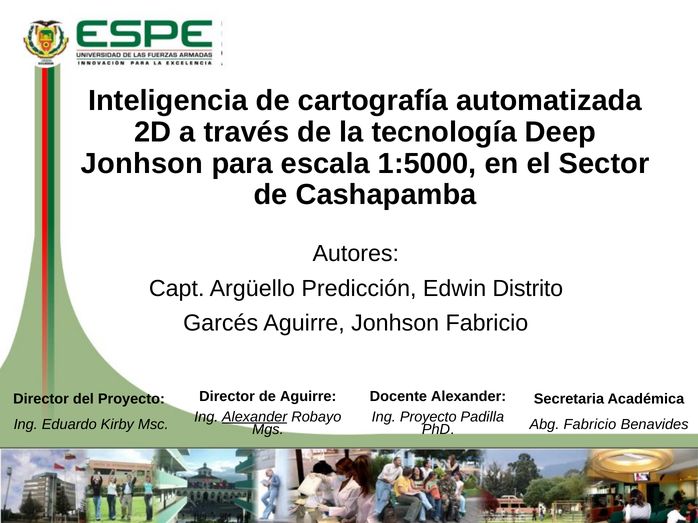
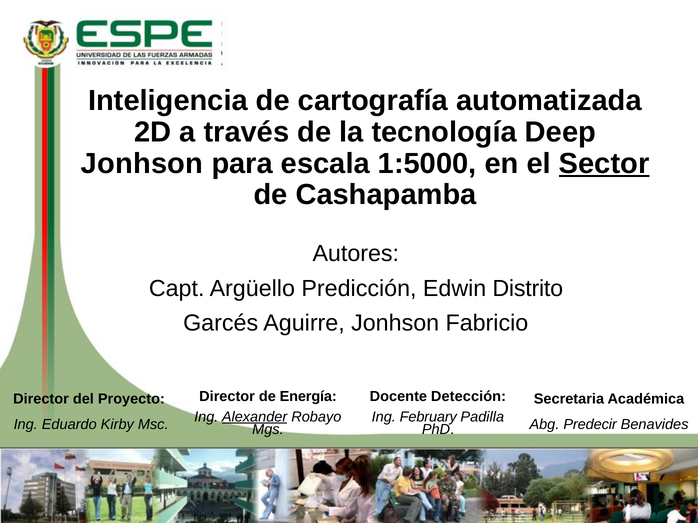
Sector underline: none -> present
de Aguirre: Aguirre -> Energía
Docente Alexander: Alexander -> Detección
Ing Proyecto: Proyecto -> February
Abg Fabricio: Fabricio -> Predecir
